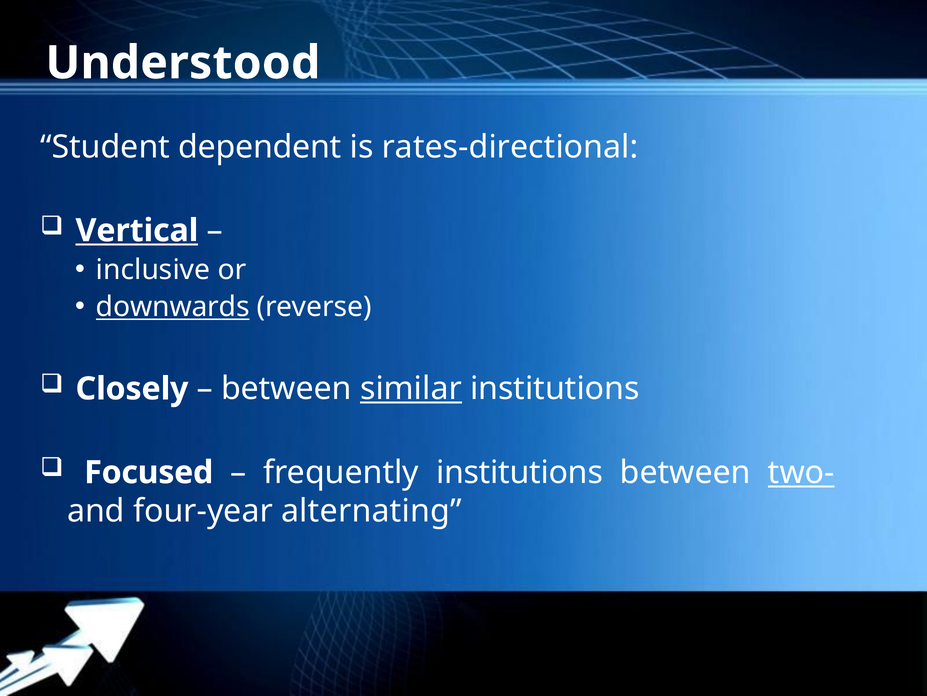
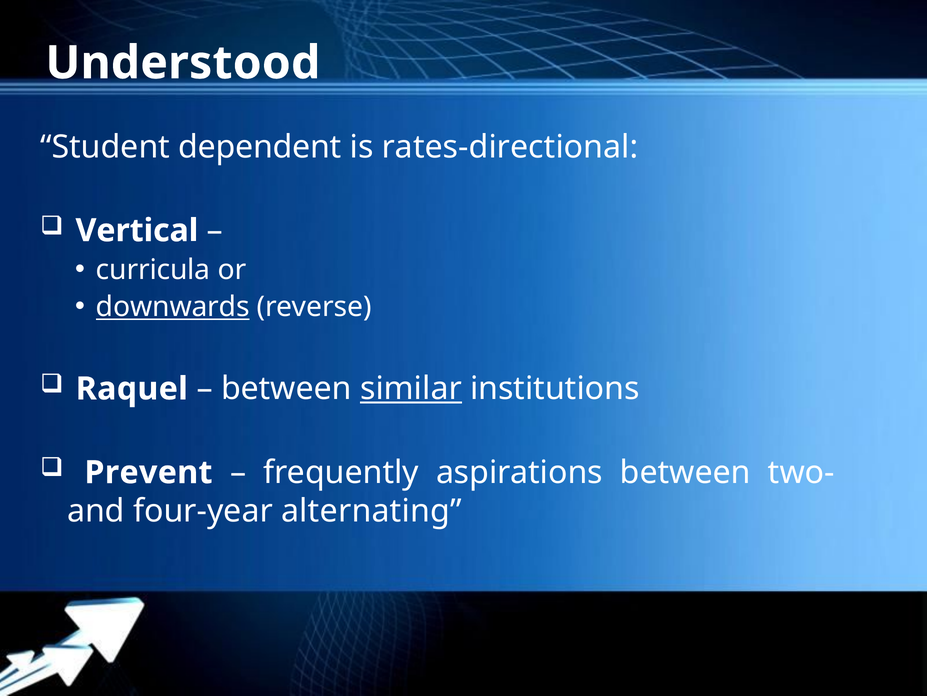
Vertical underline: present -> none
inclusive: inclusive -> curricula
Closely: Closely -> Raquel
Focused: Focused -> Prevent
frequently institutions: institutions -> aspirations
two- underline: present -> none
